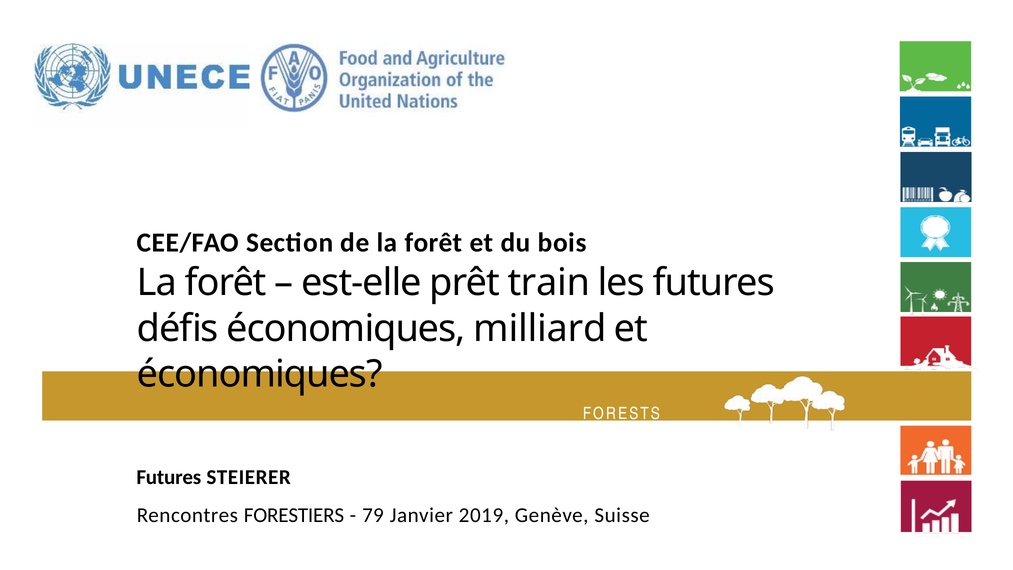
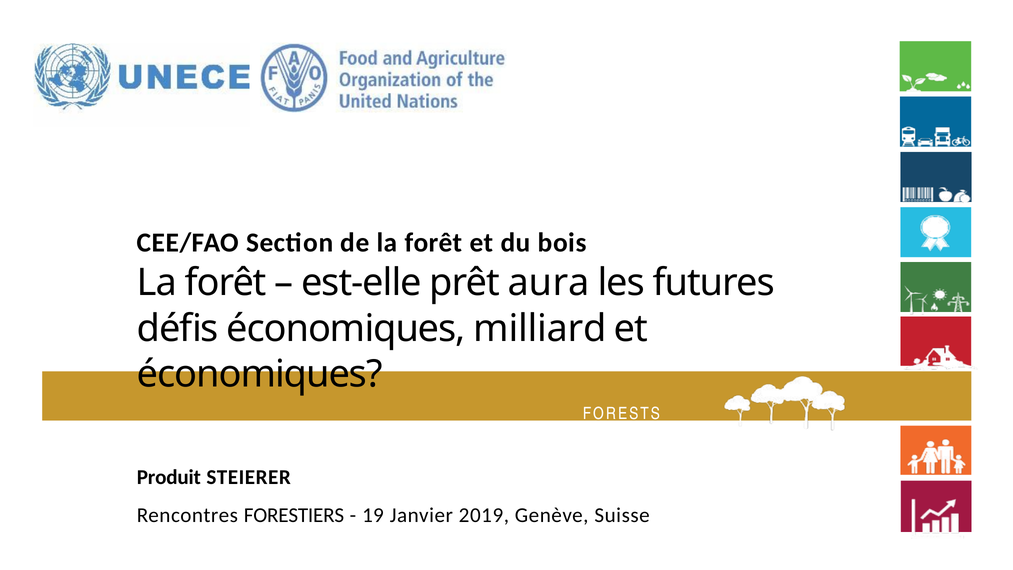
train: train -> aura
Futures at (169, 477): Futures -> Produit
79: 79 -> 19
